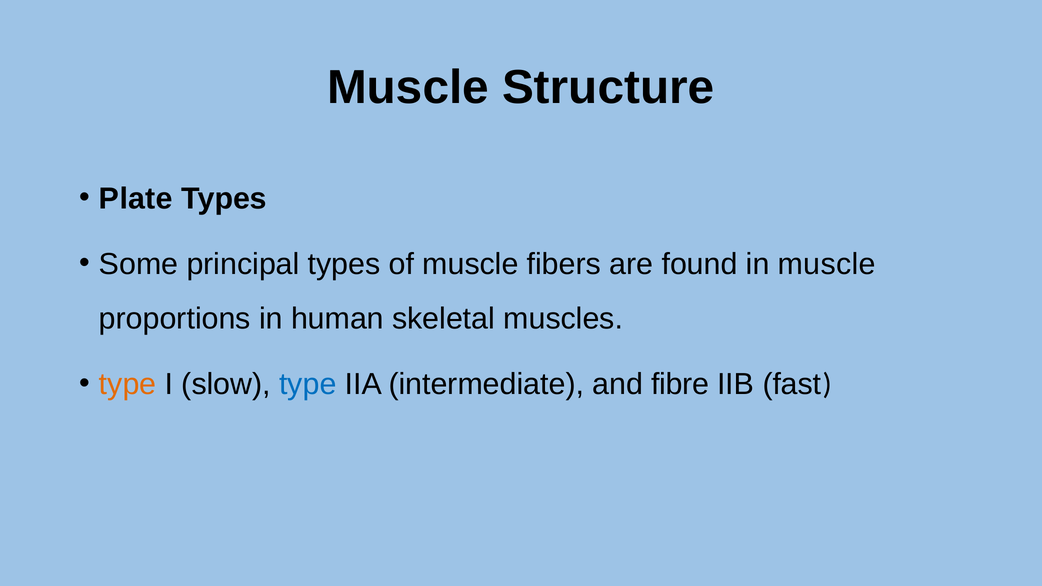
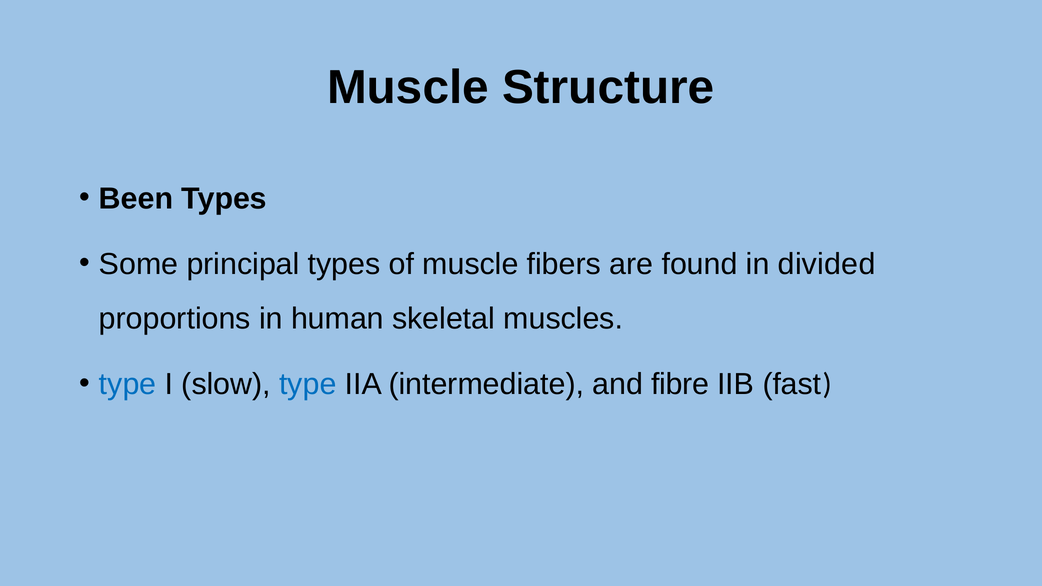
Plate: Plate -> Been
in muscle: muscle -> divided
type at (128, 384) colour: orange -> blue
